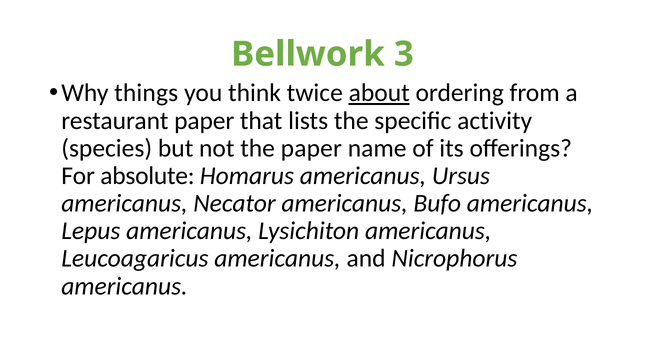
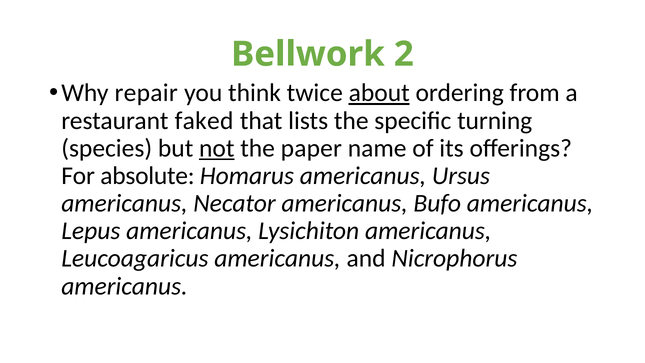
3: 3 -> 2
things: things -> repair
restaurant paper: paper -> faked
activity: activity -> turning
not underline: none -> present
